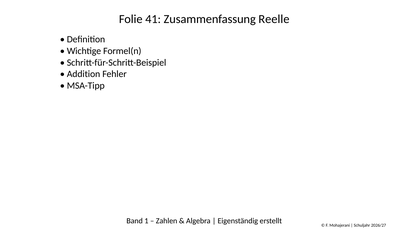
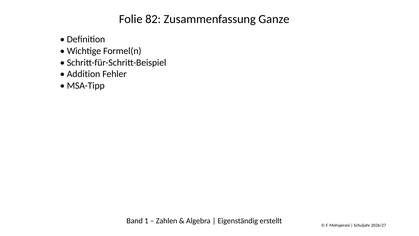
41: 41 -> 82
Reelle: Reelle -> Ganze
